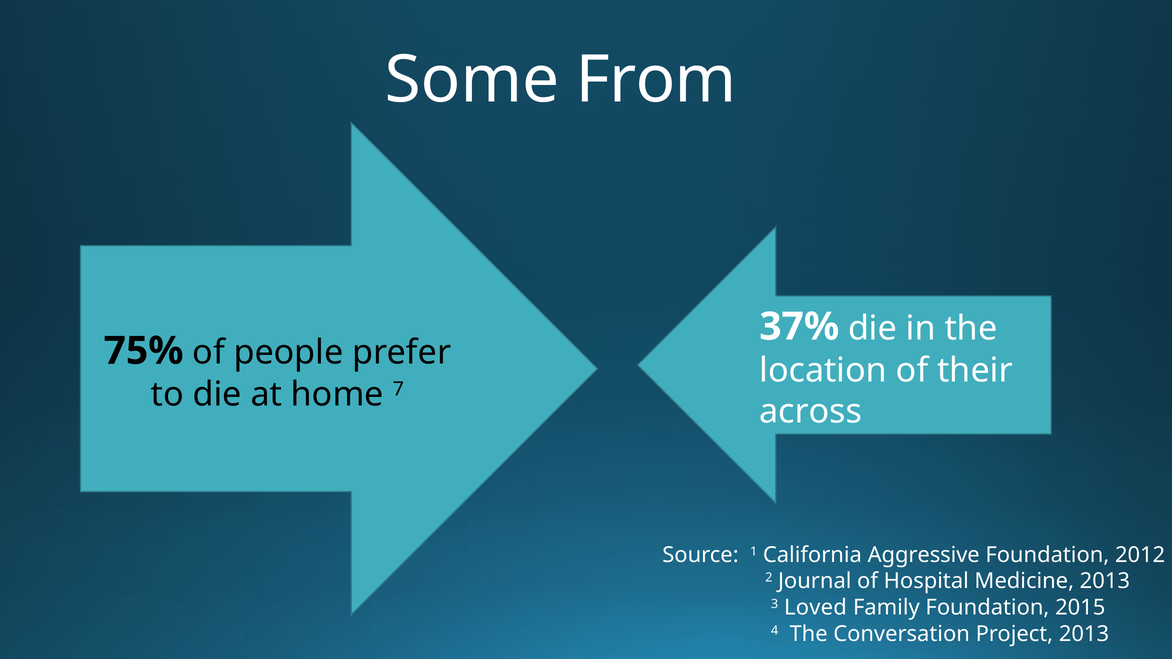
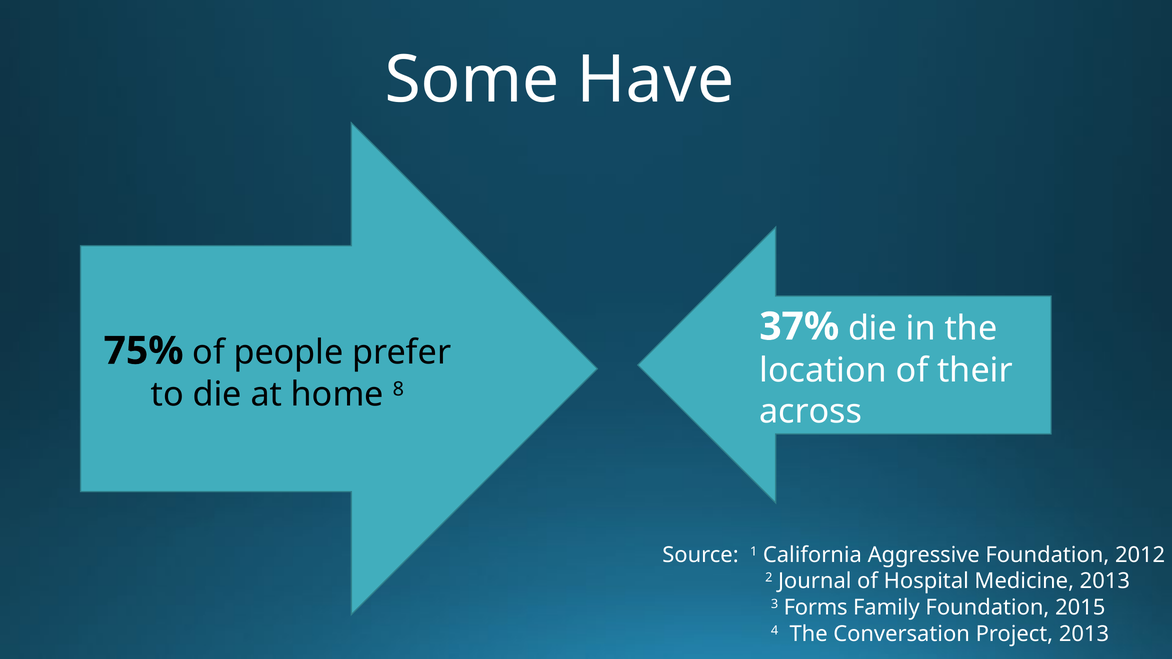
From: From -> Have
7: 7 -> 8
Loved: Loved -> Forms
